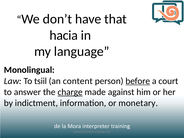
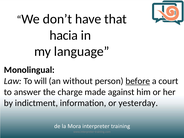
tsiil: tsiil -> will
content: content -> without
charge underline: present -> none
monetary: monetary -> yesterday
